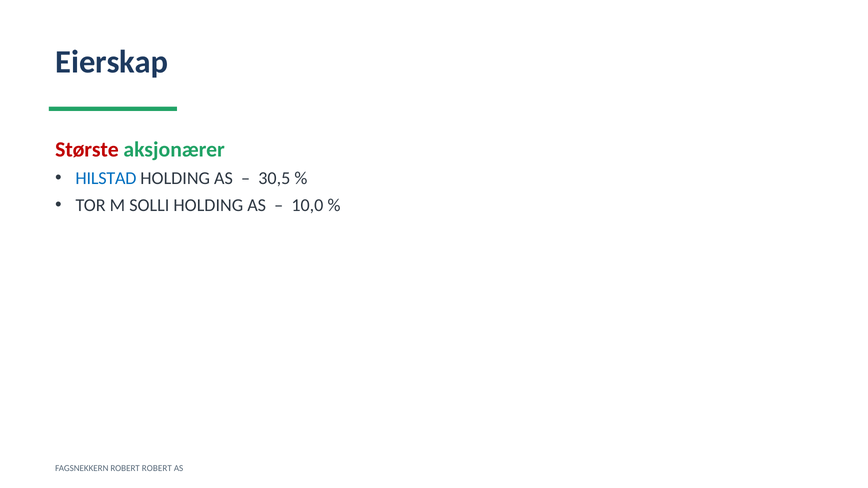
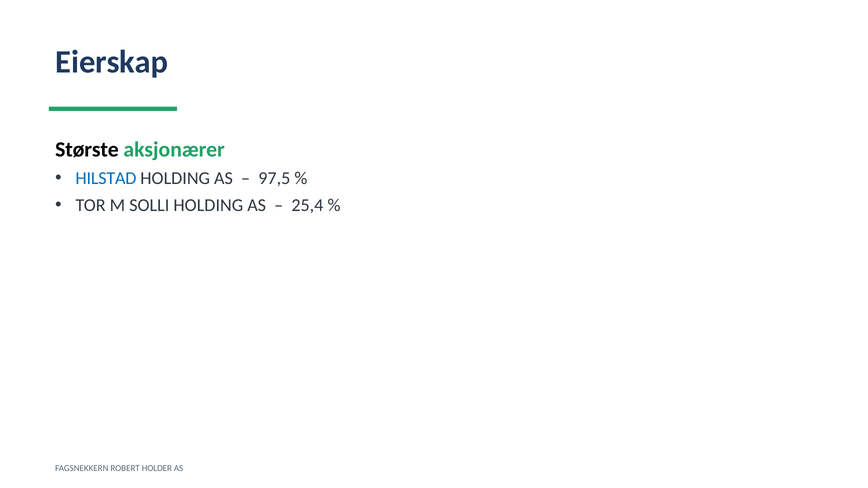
Største colour: red -> black
30,5: 30,5 -> 97,5
10,0: 10,0 -> 25,4
ROBERT ROBERT: ROBERT -> HOLDER
